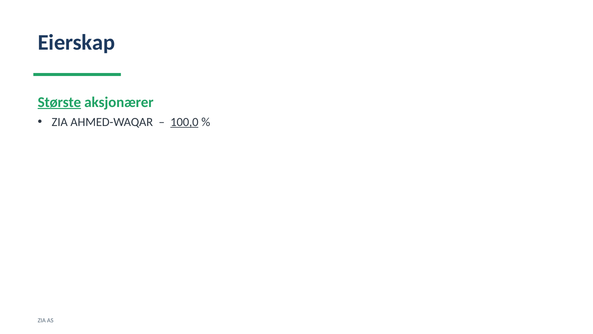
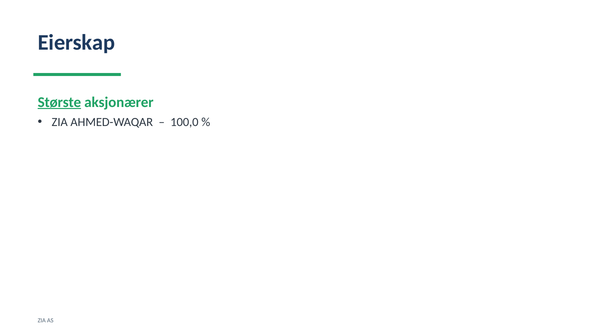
100,0 underline: present -> none
